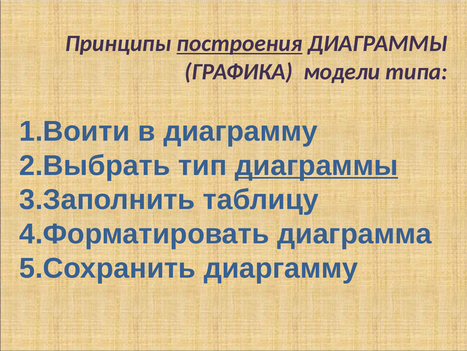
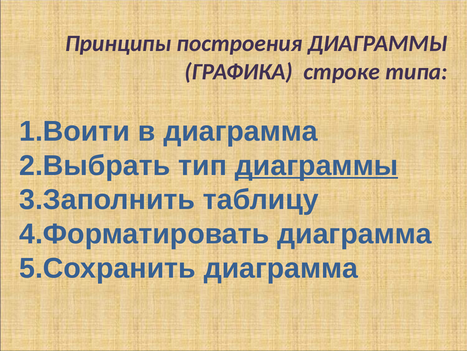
построения underline: present -> none
модели: модели -> строке
в диаграмму: диаграмму -> диаграмма
диаргамму at (281, 268): диаргамму -> диаграмма
